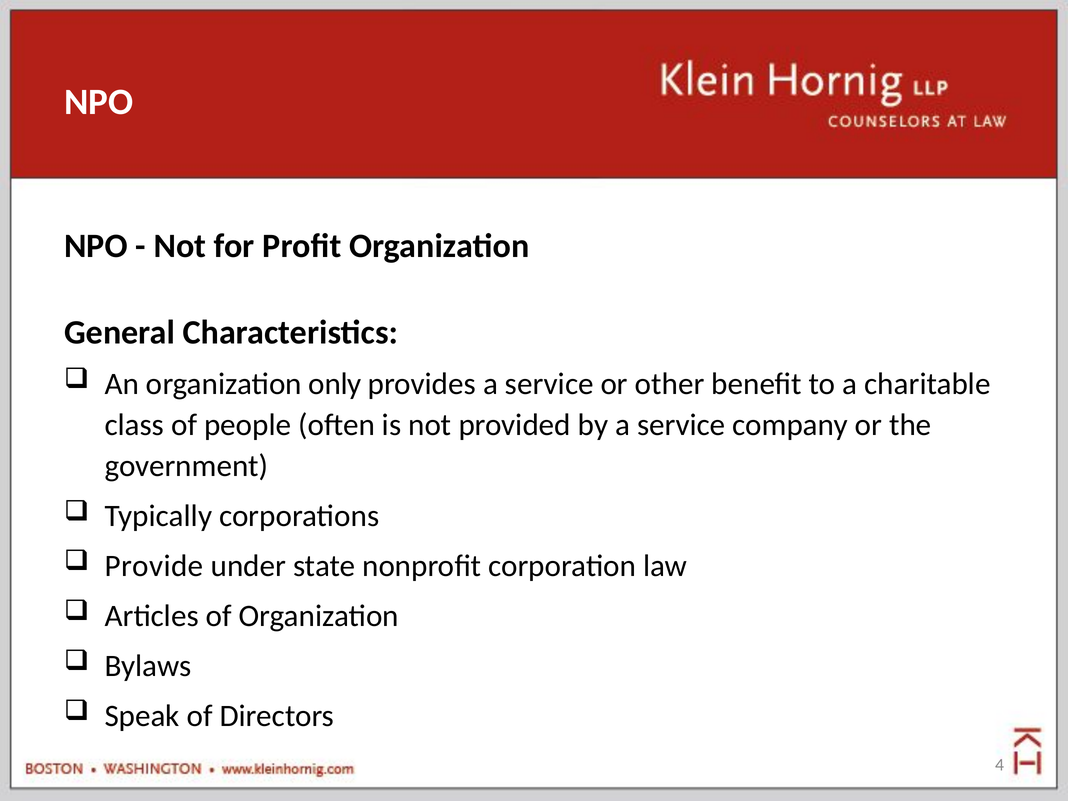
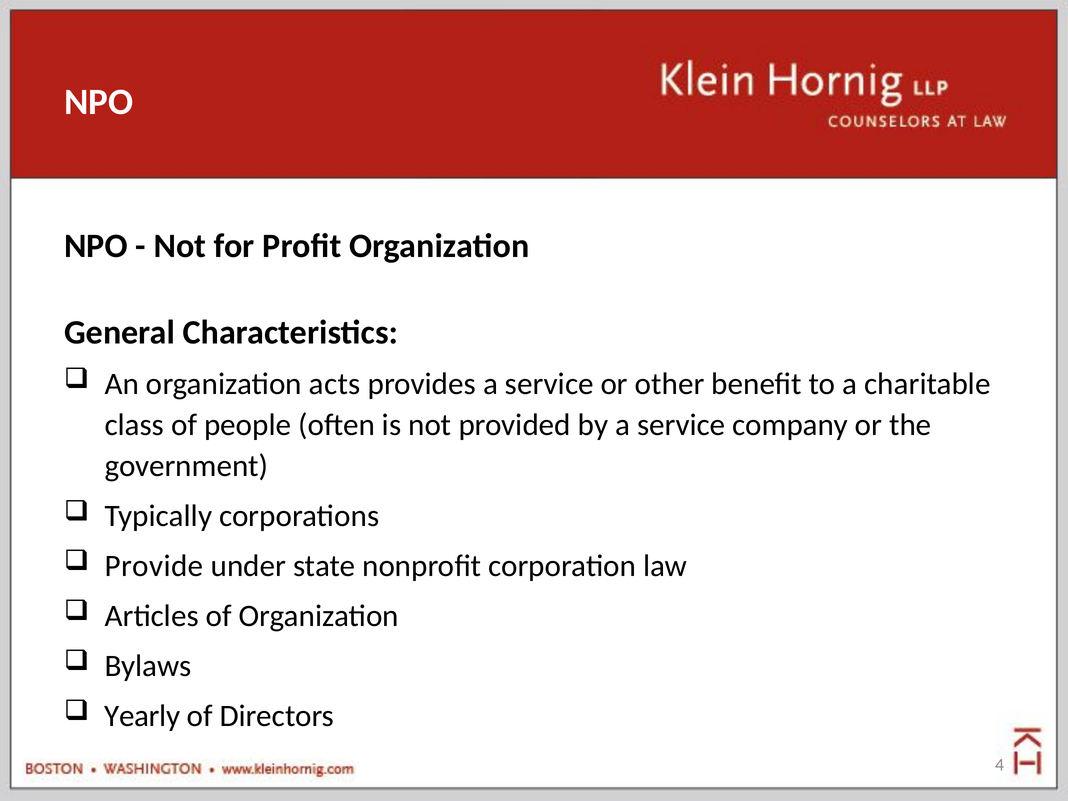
only: only -> acts
Speak: Speak -> Yearly
